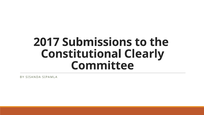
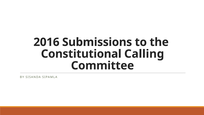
2017: 2017 -> 2016
Clearly: Clearly -> Calling
